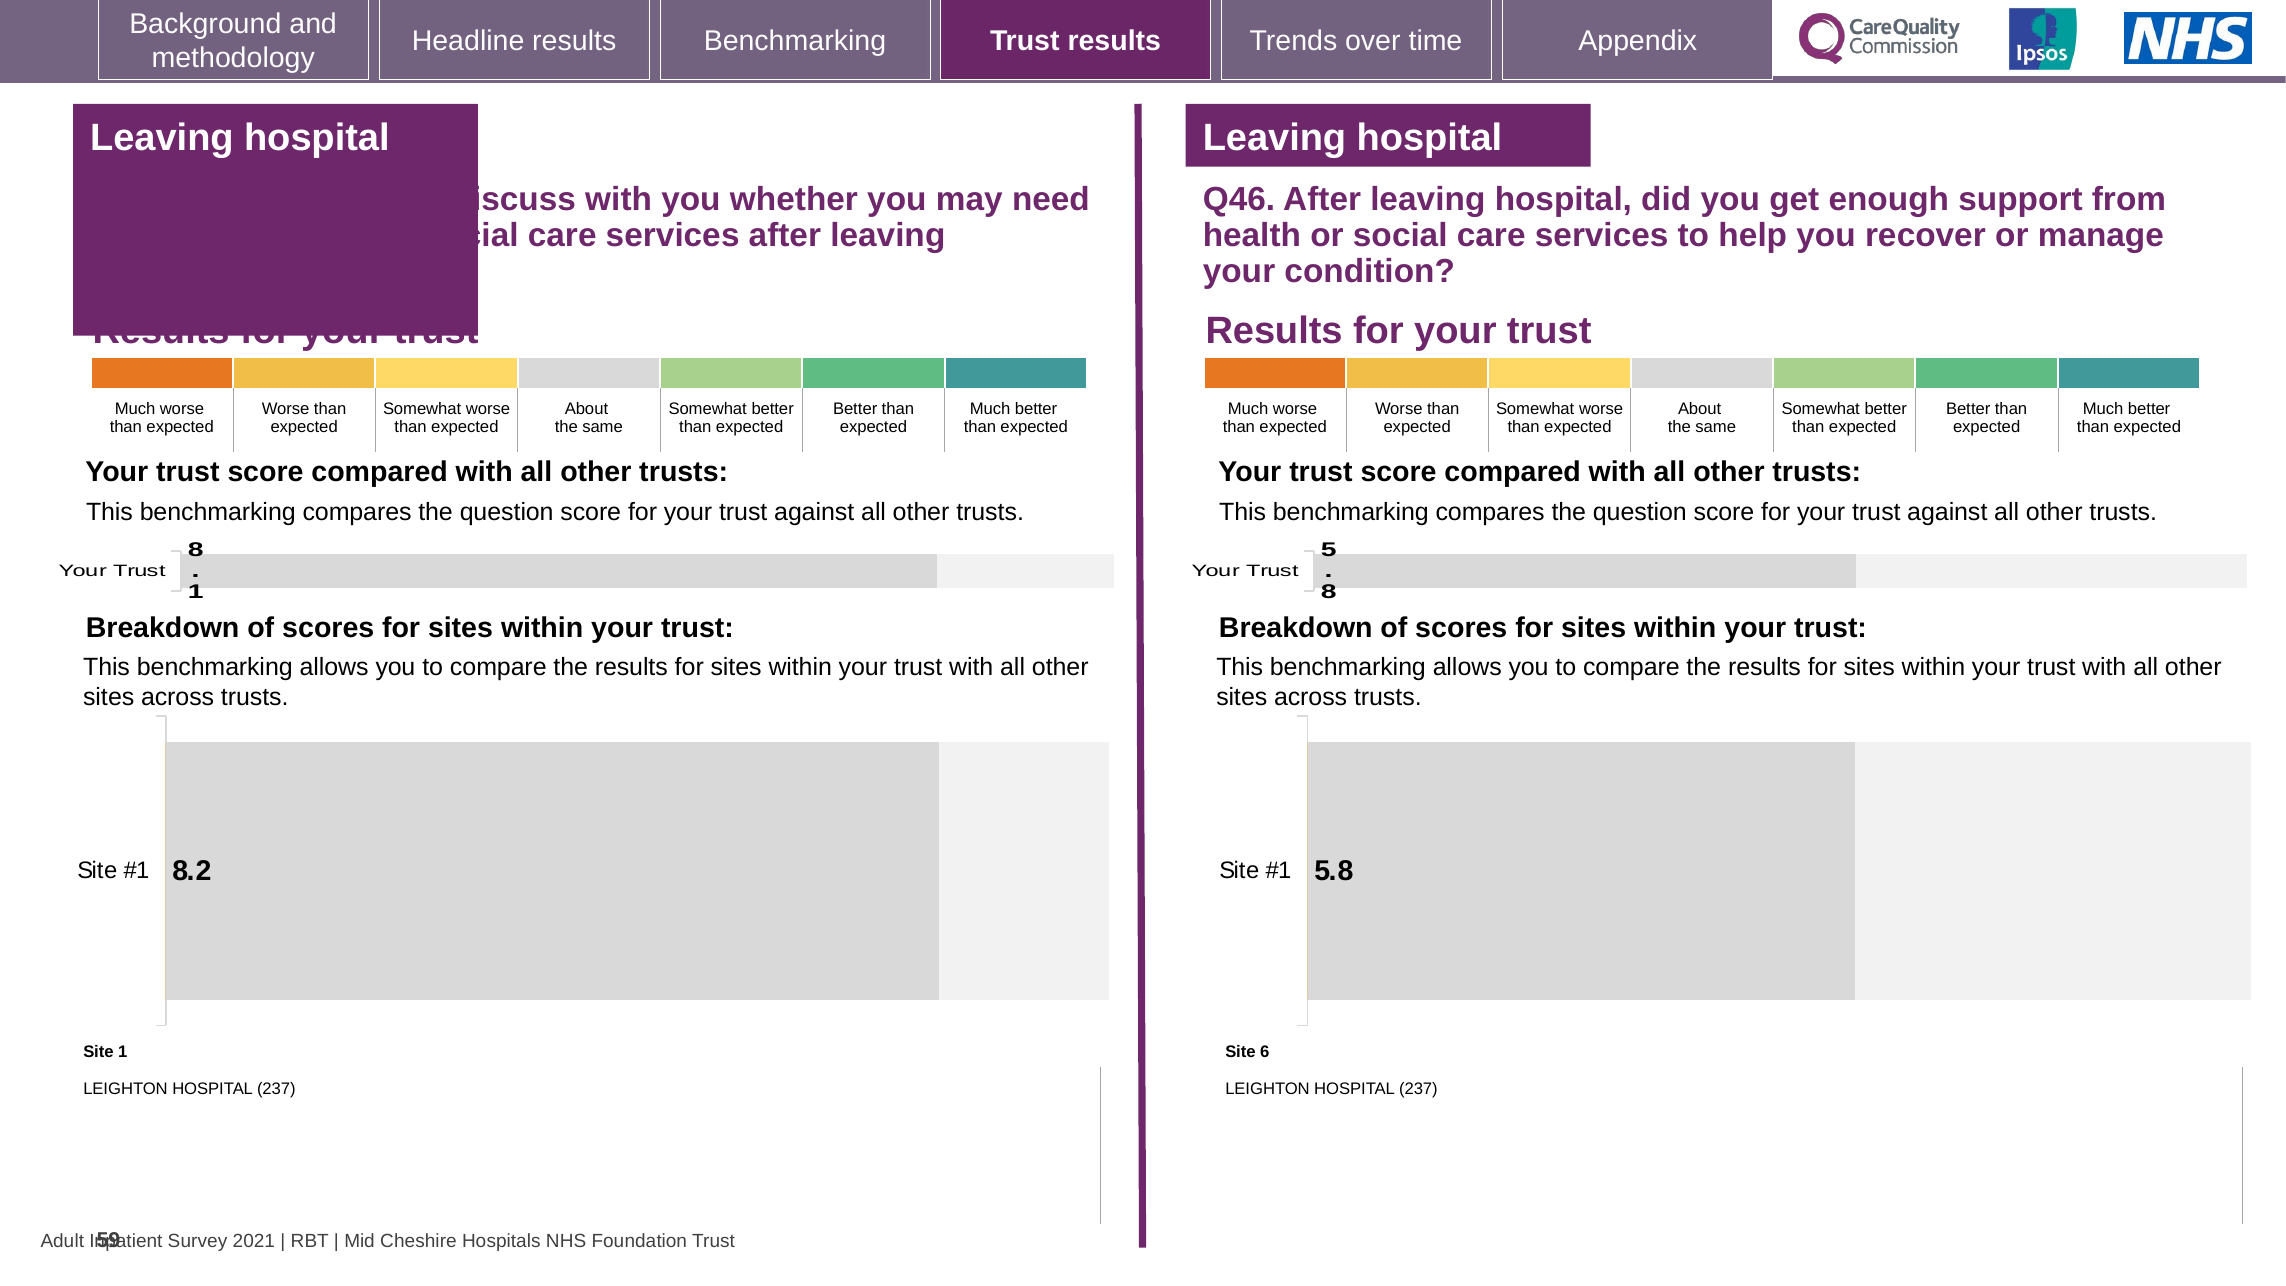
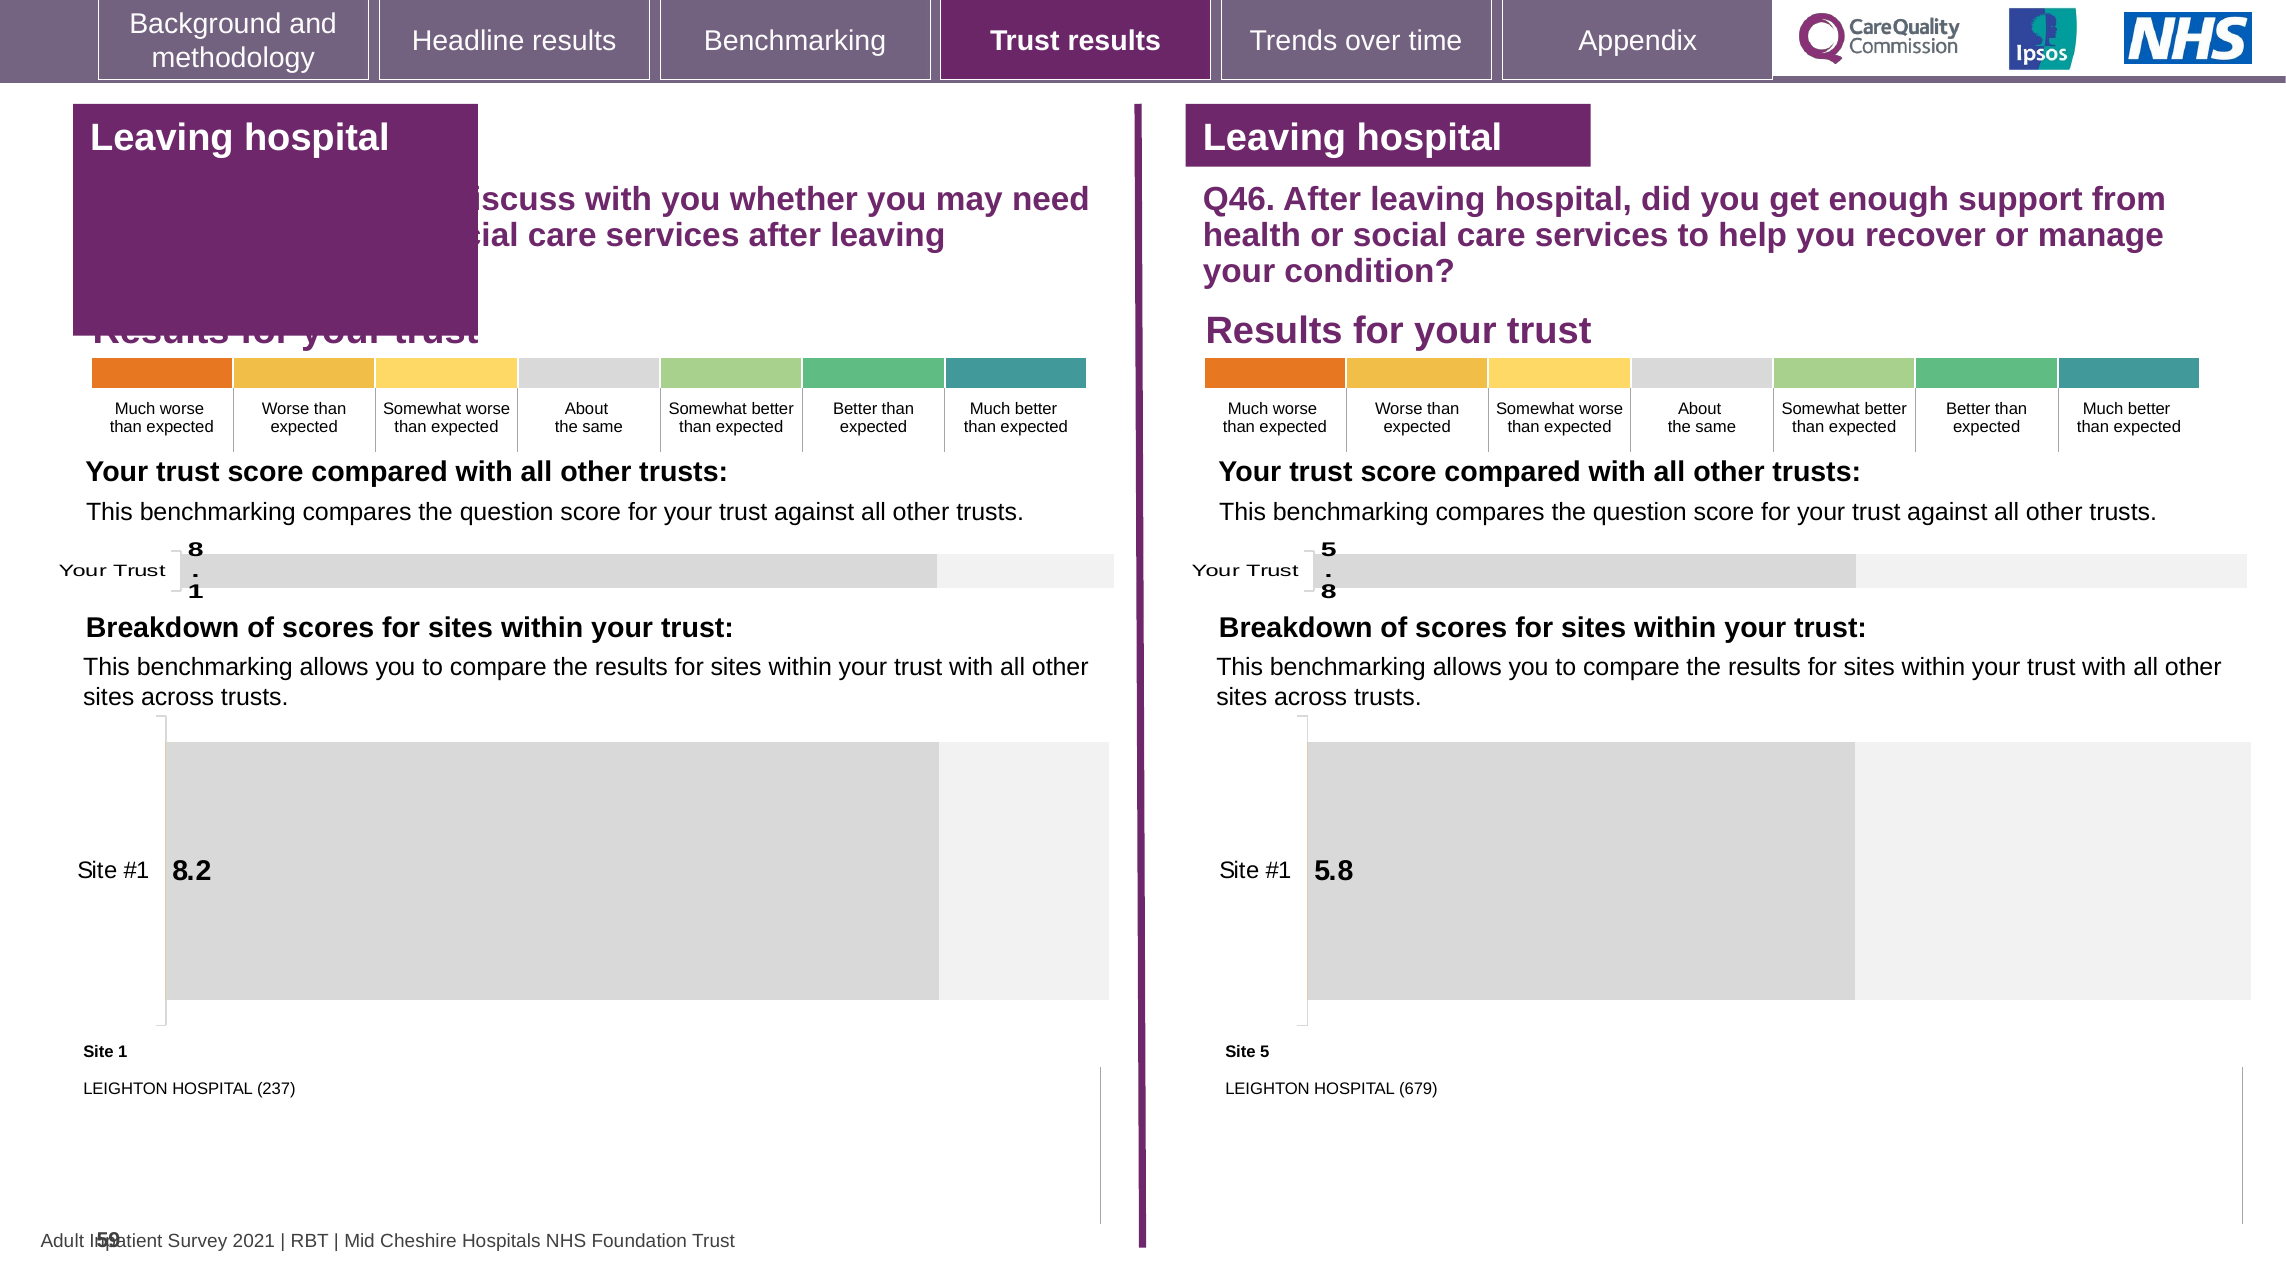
Site 6: 6 -> 5
237 at (1418, 1089): 237 -> 679
